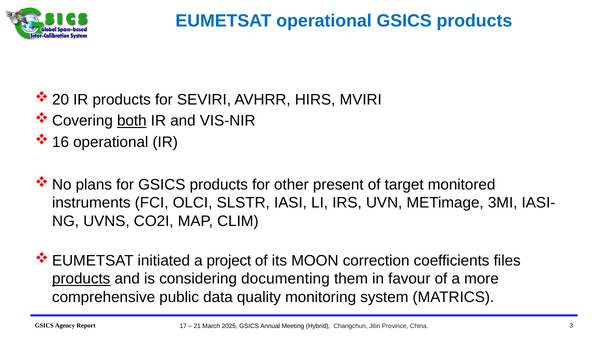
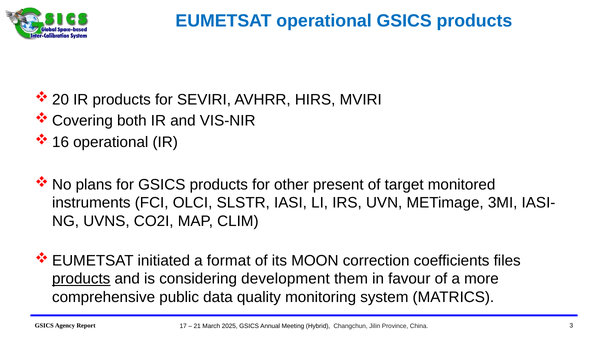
both underline: present -> none
project: project -> format
documenting: documenting -> development
